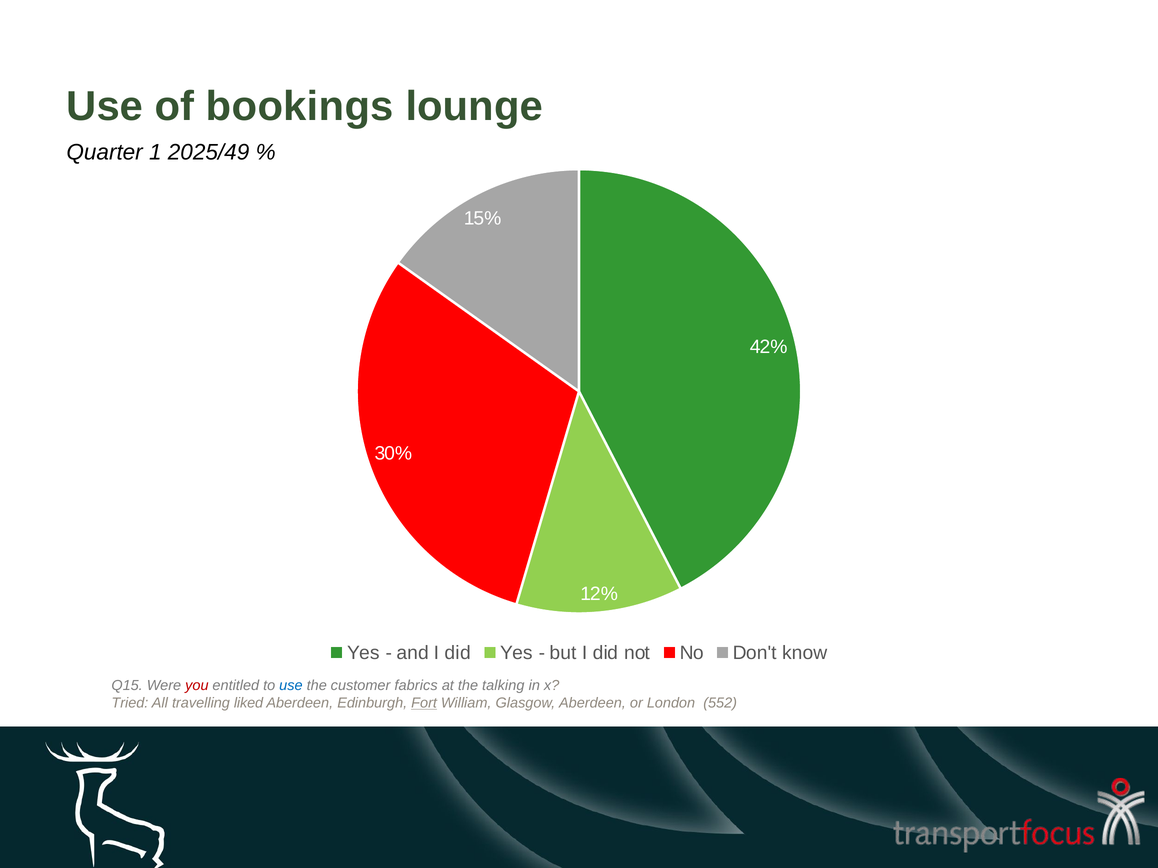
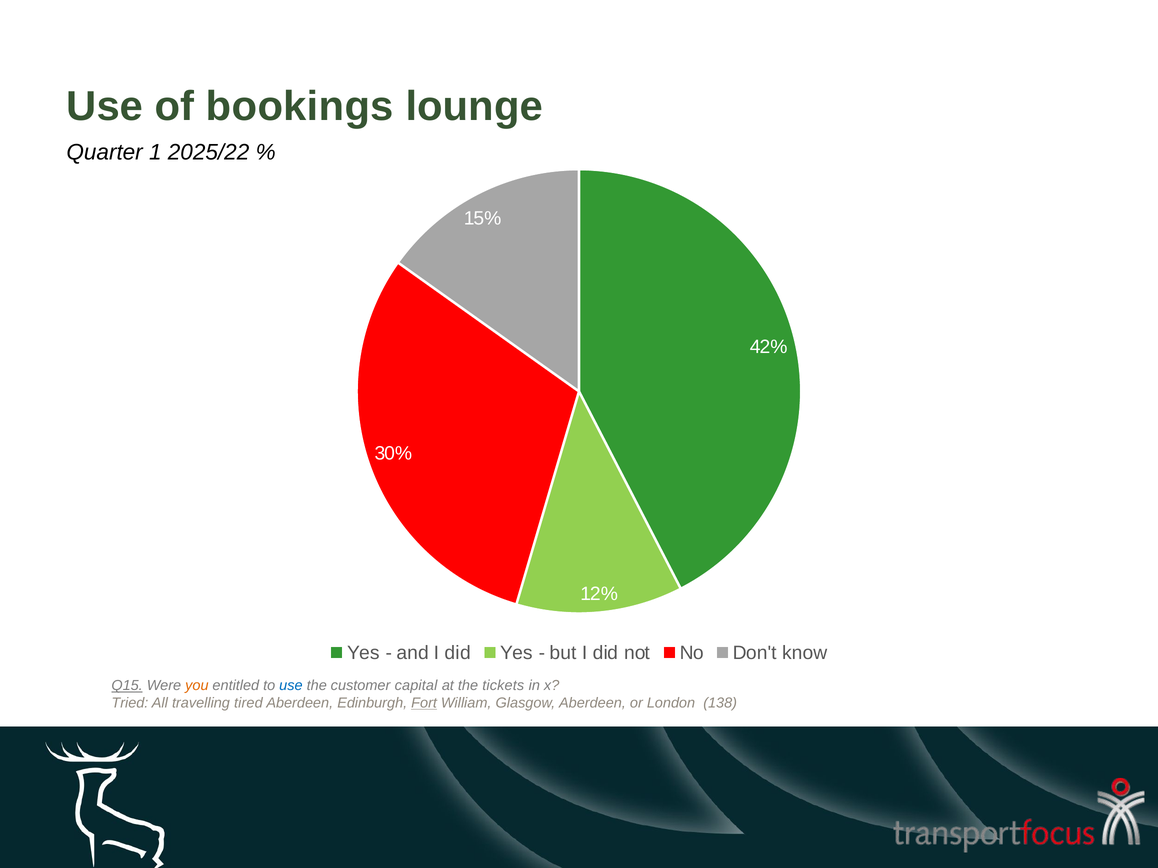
2025/49: 2025/49 -> 2025/22
Q15 underline: none -> present
you colour: red -> orange
fabrics: fabrics -> capital
talking: talking -> tickets
liked: liked -> tired
552: 552 -> 138
